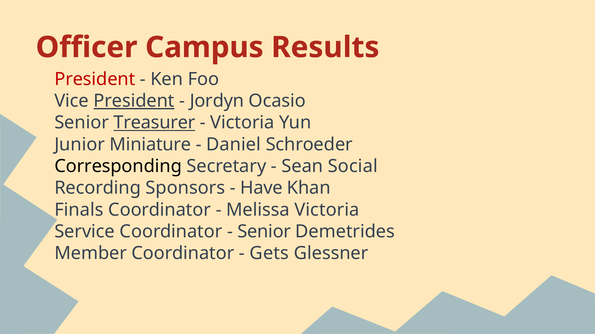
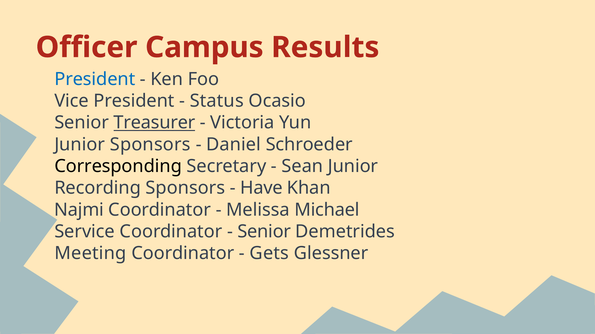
President at (95, 79) colour: red -> blue
President at (134, 101) underline: present -> none
Jordyn: Jordyn -> Status
Junior Miniature: Miniature -> Sponsors
Sean Social: Social -> Junior
Finals: Finals -> Najmi
Melissa Victoria: Victoria -> Michael
Member: Member -> Meeting
